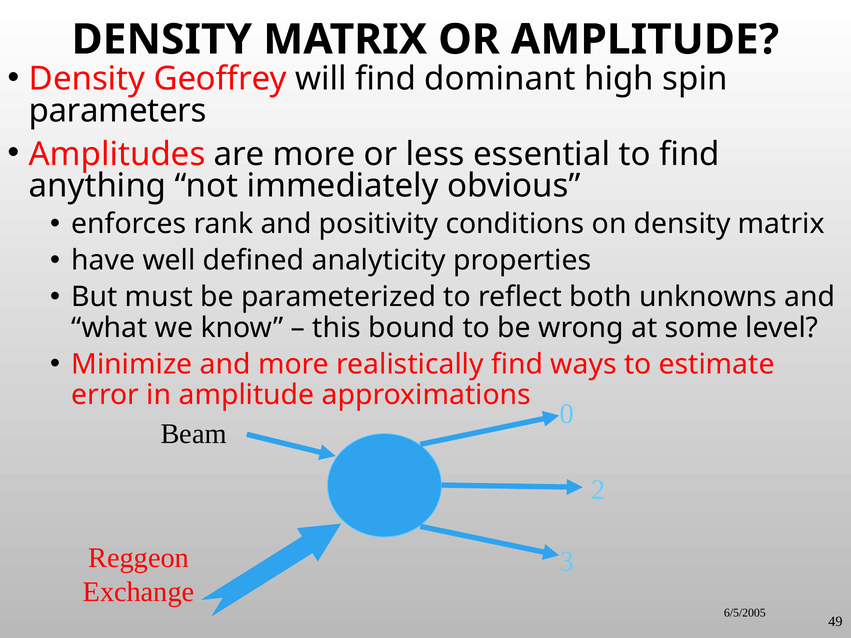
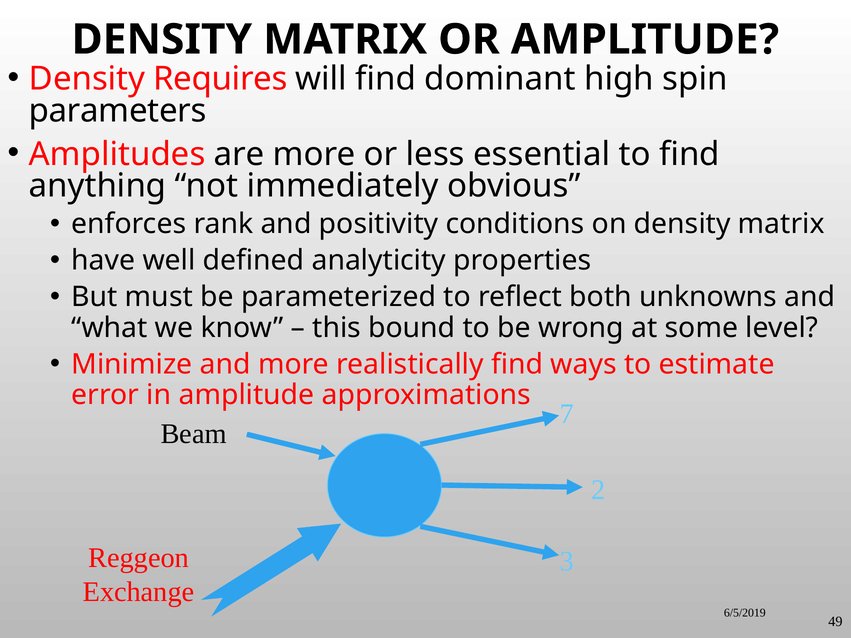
Geoffrey: Geoffrey -> Requires
0: 0 -> 7
6/5/2005: 6/5/2005 -> 6/5/2019
